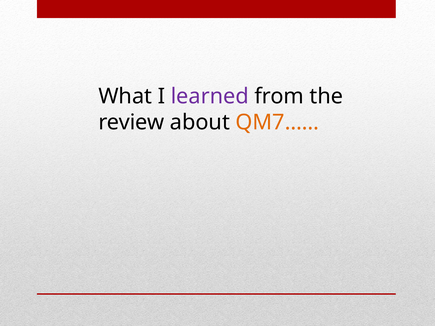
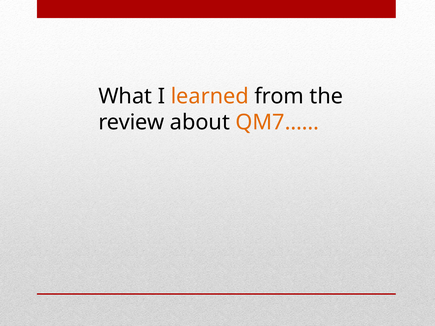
learned colour: purple -> orange
